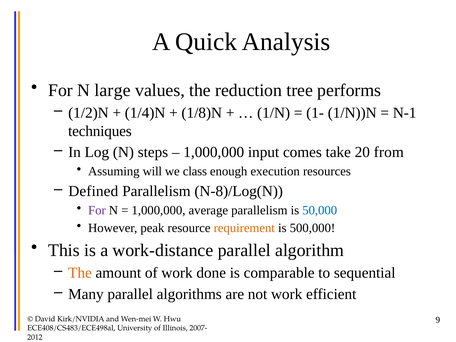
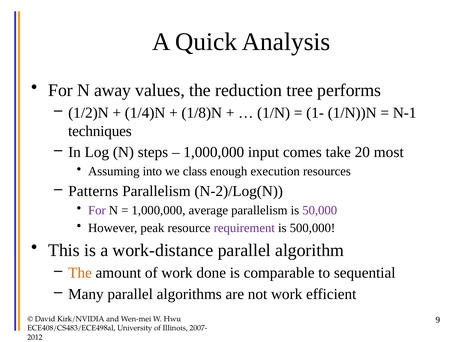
large: large -> away
from: from -> most
will: will -> into
Defined: Defined -> Patterns
N-8)/Log(N: N-8)/Log(N -> N-2)/Log(N
50,000 colour: blue -> purple
requirement colour: orange -> purple
